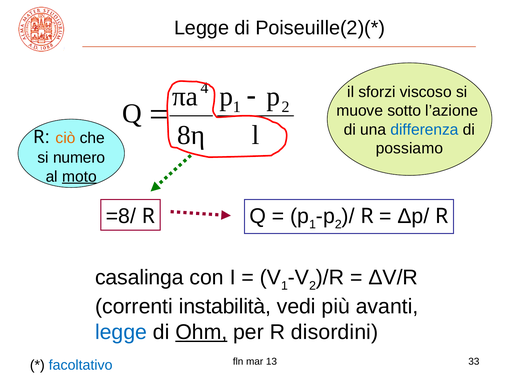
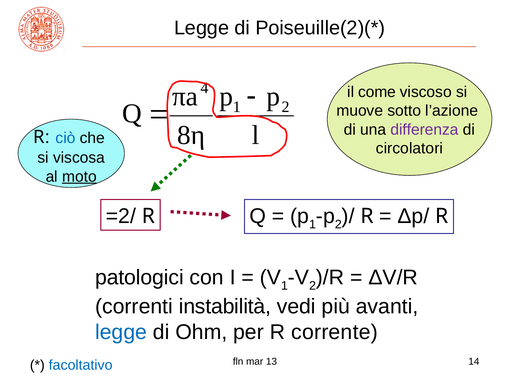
sforzi: sforzi -> come
differenza colour: blue -> purple
ciò colour: orange -> blue
possiamo: possiamo -> circolatori
numero: numero -> viscosa
=8/: =8/ -> =2/
casalinga: casalinga -> patologici
Ohm underline: present -> none
disordini: disordini -> corrente
33: 33 -> 14
